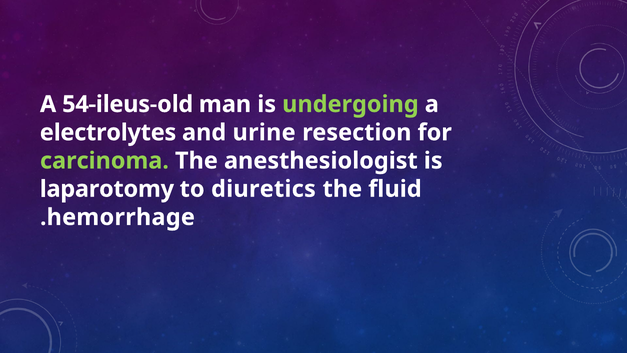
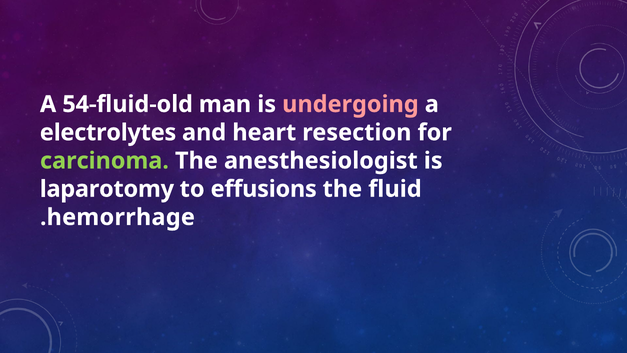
54-ileus-old: 54-ileus-old -> 54-fluid-old
undergoing colour: light green -> pink
urine: urine -> heart
diuretics: diuretics -> effusions
